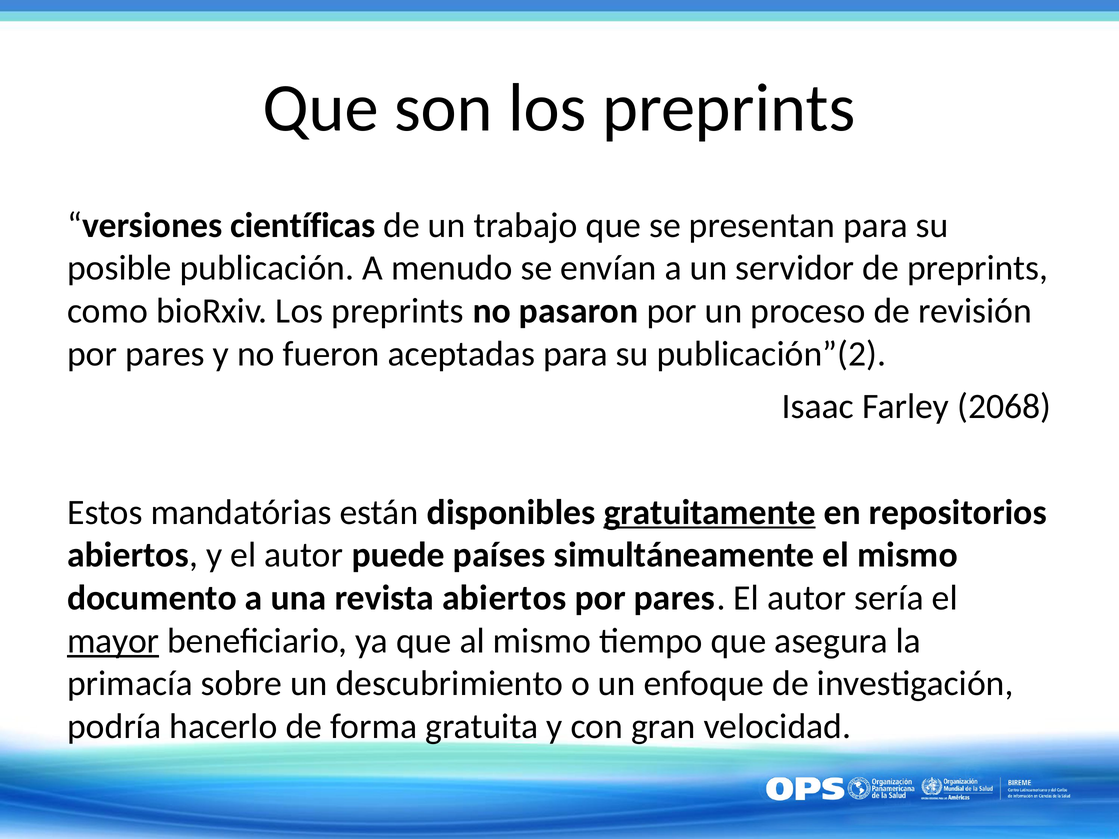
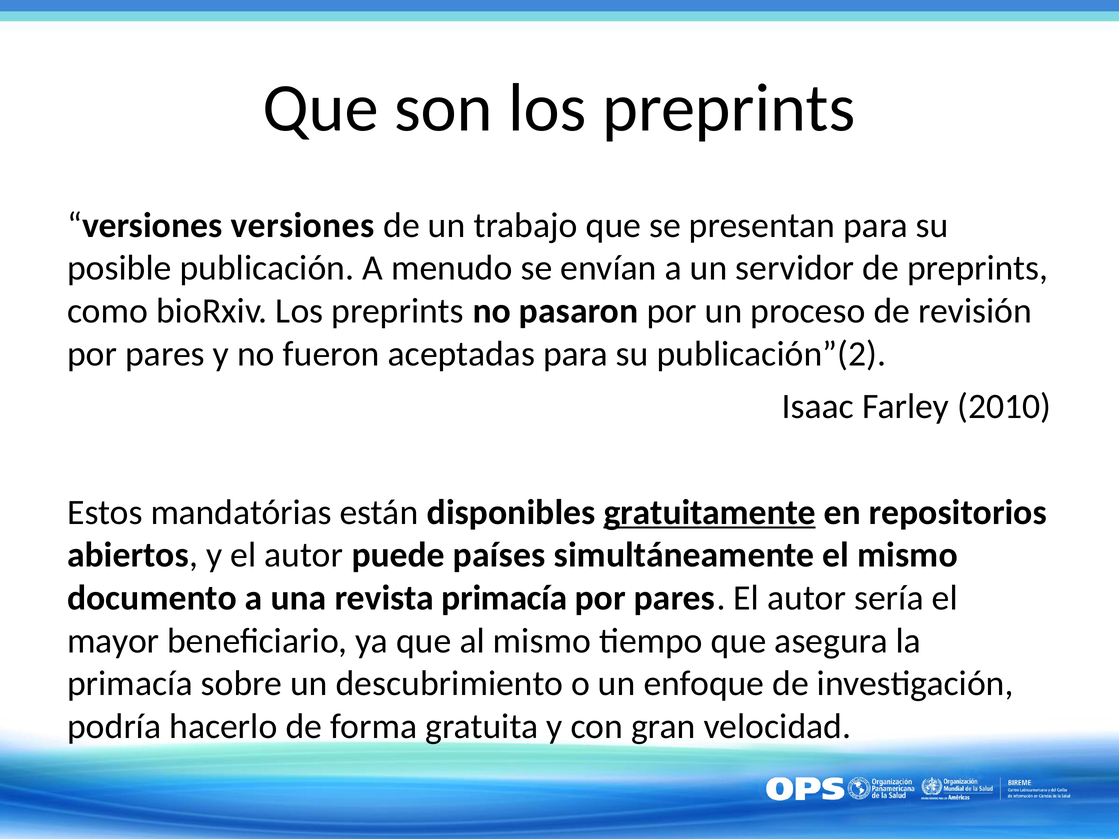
versiones científicas: científicas -> versiones
2068: 2068 -> 2010
revista abiertos: abiertos -> primacía
mayor underline: present -> none
